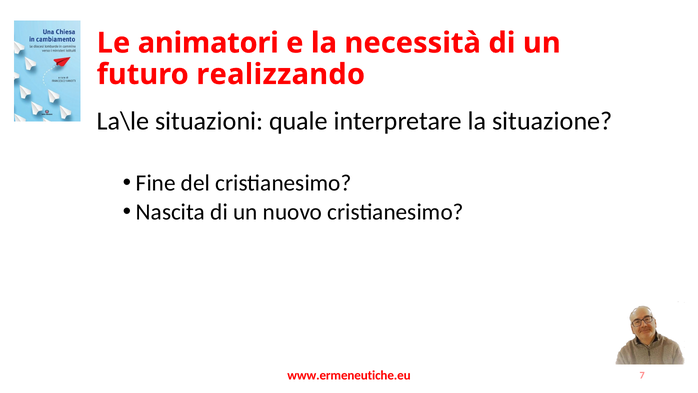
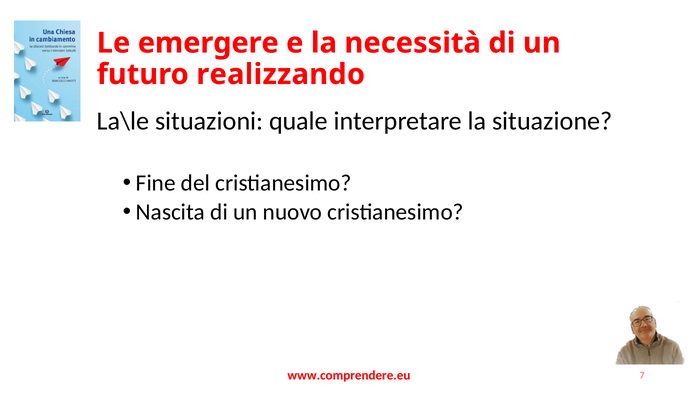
animatori: animatori -> emergere
www.ermeneutiche.eu: www.ermeneutiche.eu -> www.comprendere.eu
